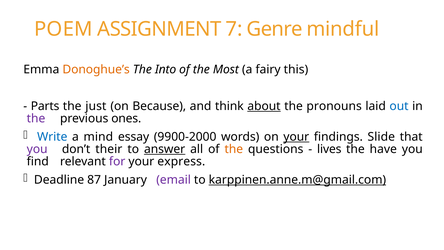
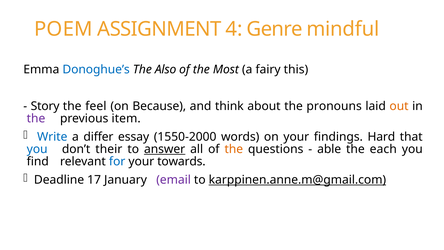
7: 7 -> 4
Donoghue’s colour: orange -> blue
Into: Into -> Also
Parts: Parts -> Story
just: just -> feel
about underline: present -> none
out colour: blue -> orange
ones: ones -> item
mind: mind -> differ
9900-2000: 9900-2000 -> 1550-2000
your at (296, 137) underline: present -> none
Slide: Slide -> Hard
you at (37, 149) colour: purple -> blue
lives: lives -> able
have: have -> each
for colour: purple -> blue
express: express -> towards
87: 87 -> 17
